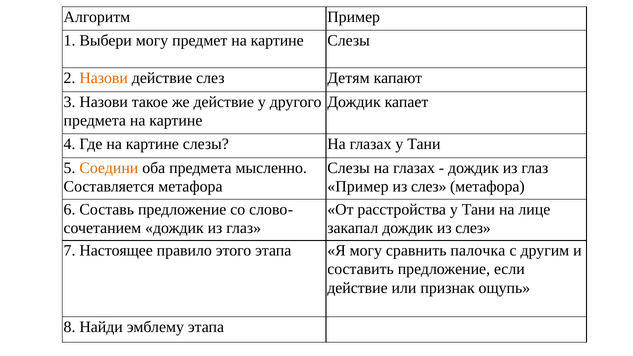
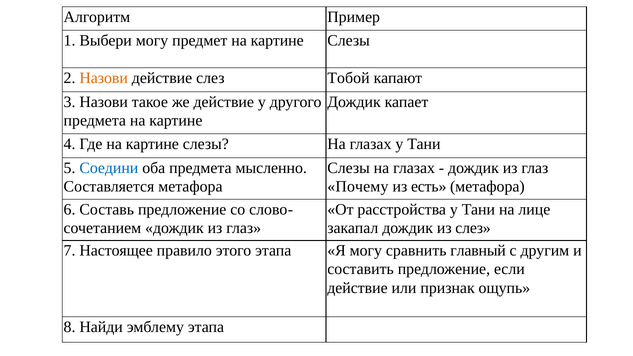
Детям: Детям -> Тобой
Соедини colour: orange -> blue
Пример at (358, 187): Пример -> Почему
слез at (429, 187): слез -> есть
палочка: палочка -> главный
